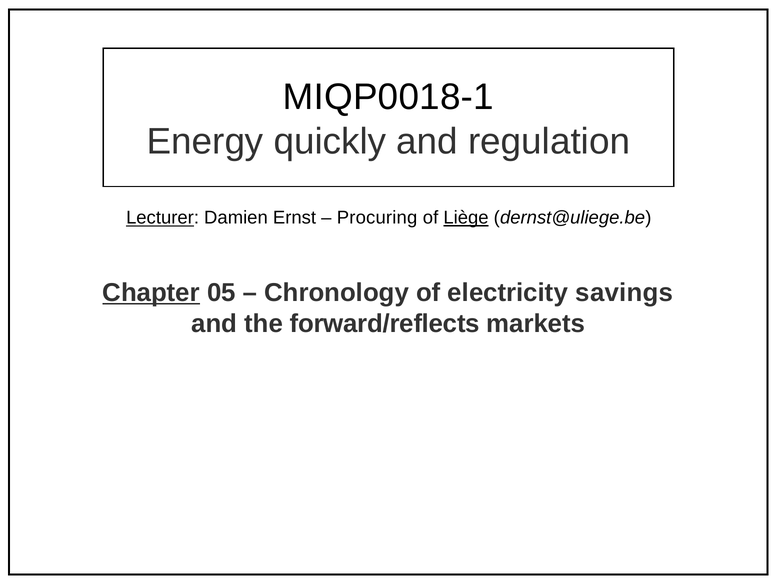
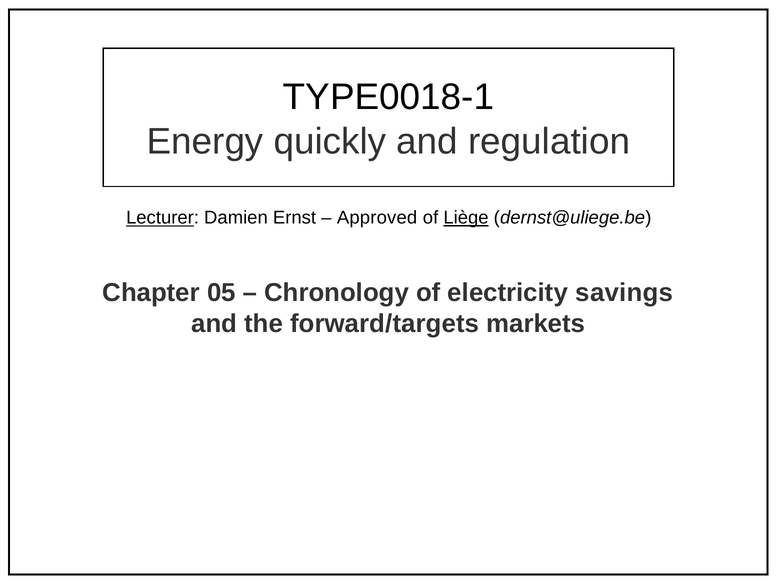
MIQP0018-1: MIQP0018-1 -> TYPE0018-1
Procuring: Procuring -> Approved
Chapter underline: present -> none
forward/reflects: forward/reflects -> forward/targets
